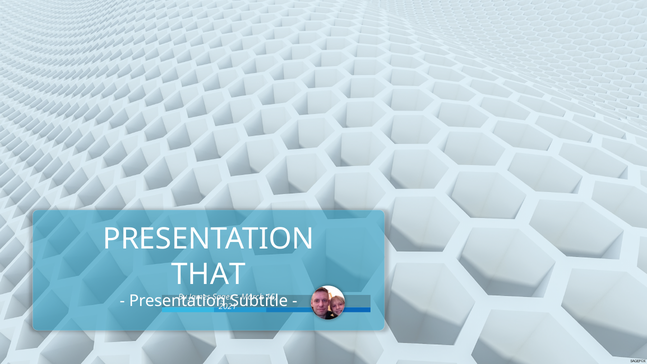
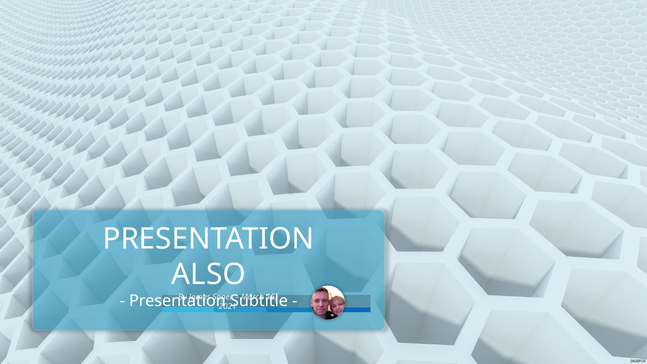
THAT: THAT -> ALSO
